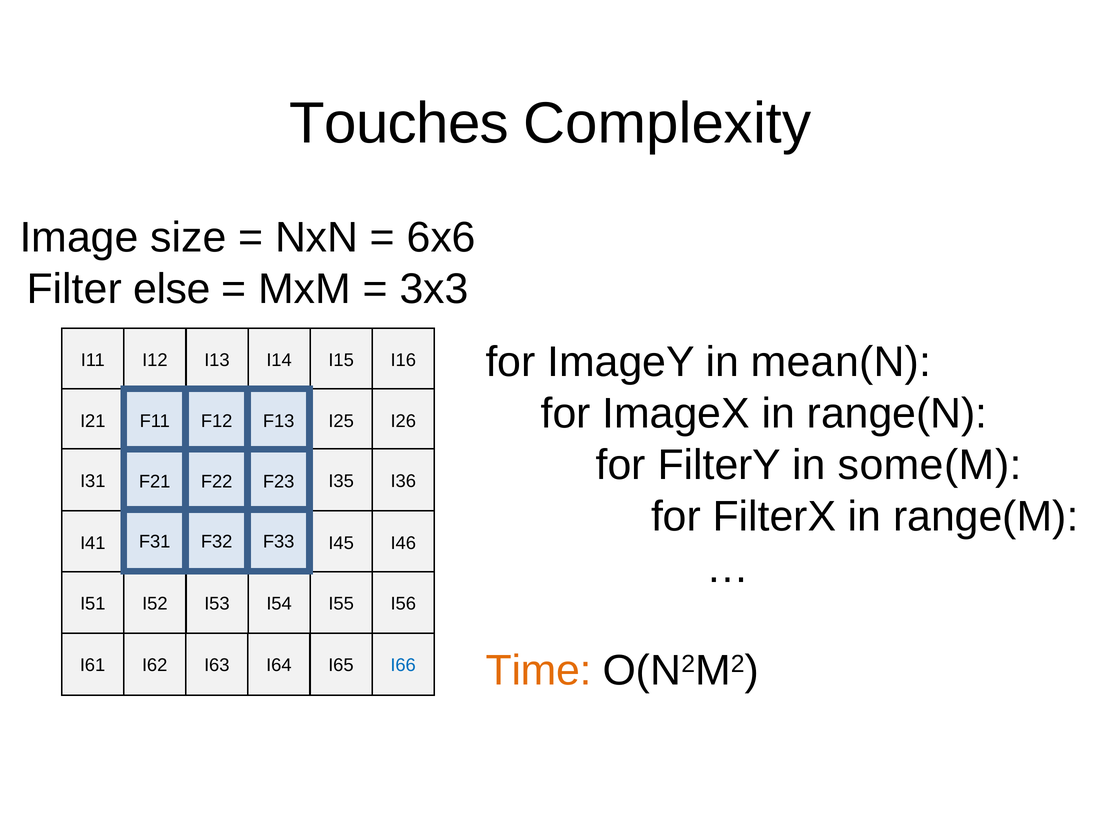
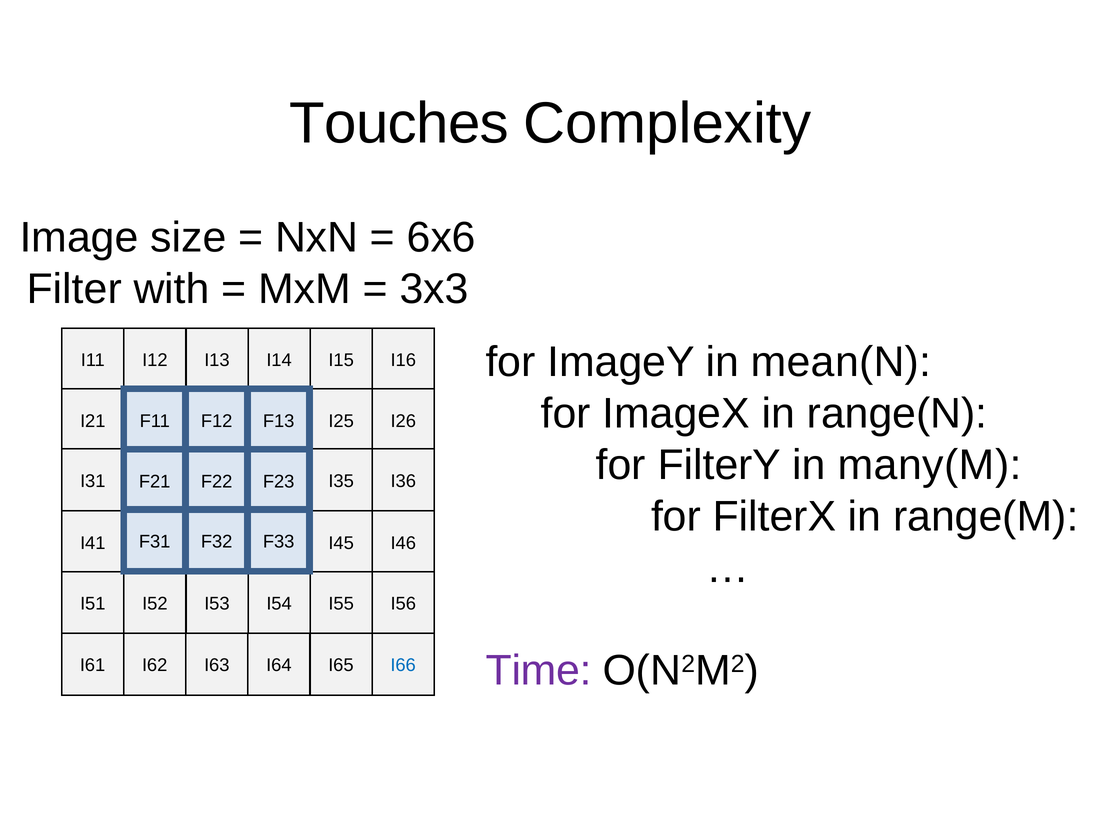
else: else -> with
some(M: some(M -> many(M
Time colour: orange -> purple
